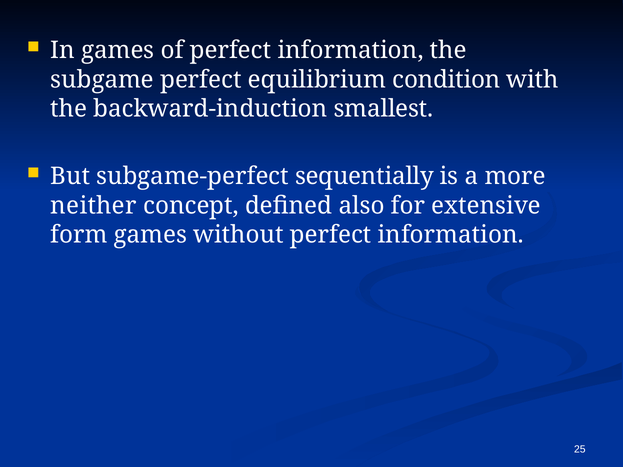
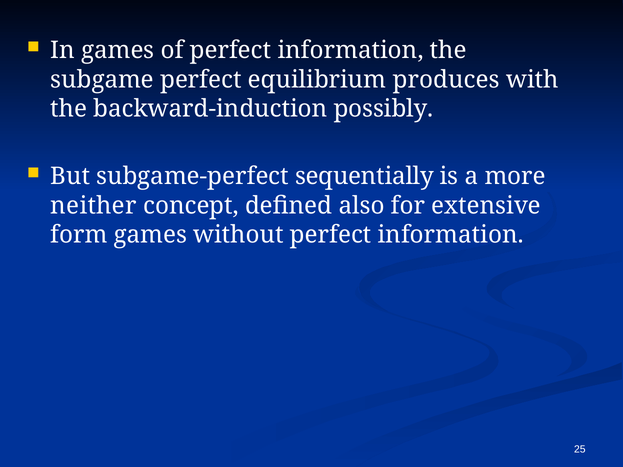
condition: condition -> produces
smallest: smallest -> possibly
